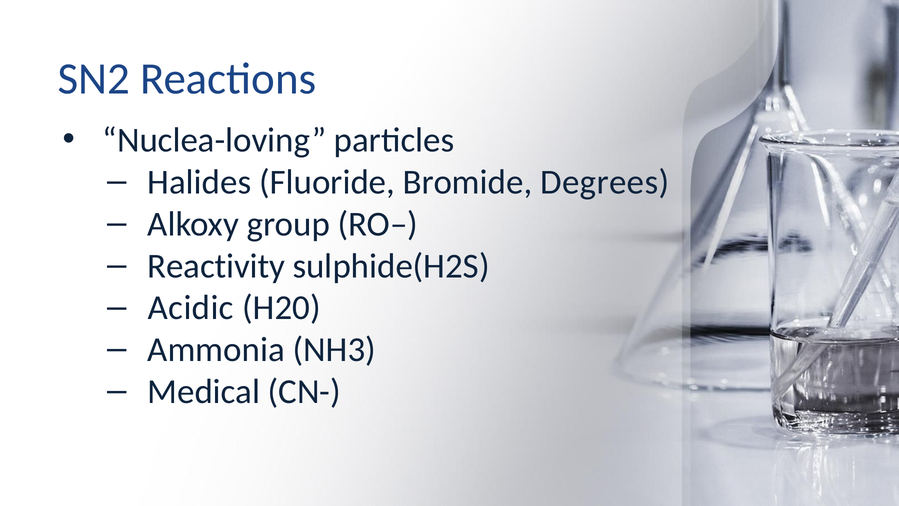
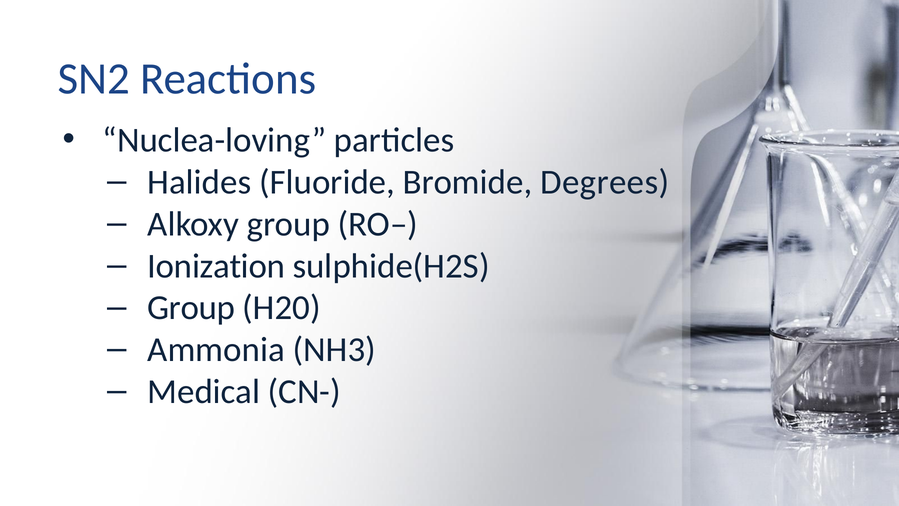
Reactivity: Reactivity -> Ionization
Acidic at (191, 308): Acidic -> Group
